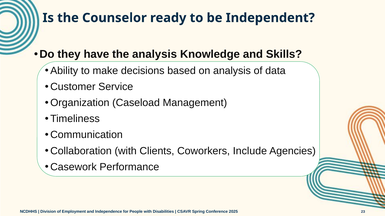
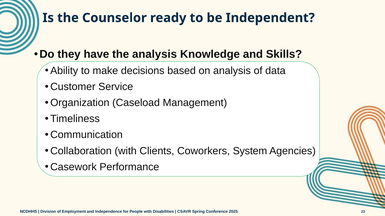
Include: Include -> System
